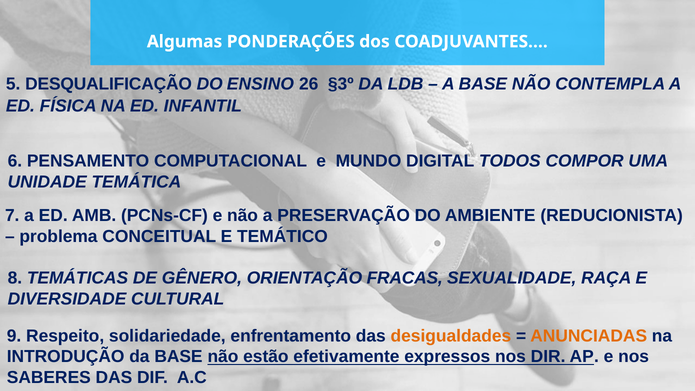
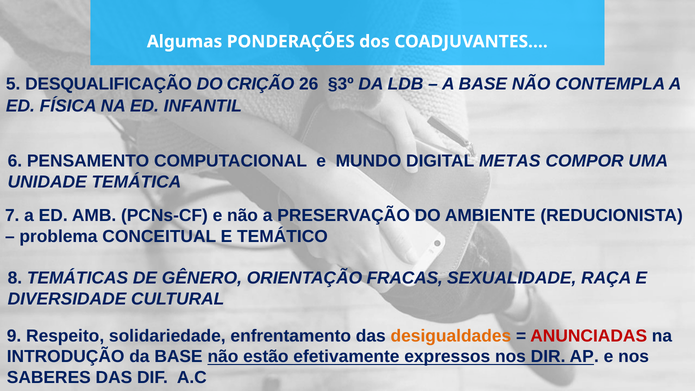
ENSINO: ENSINO -> CRIÇÃO
TODOS: TODOS -> METAS
ANUNCIADAS colour: orange -> red
